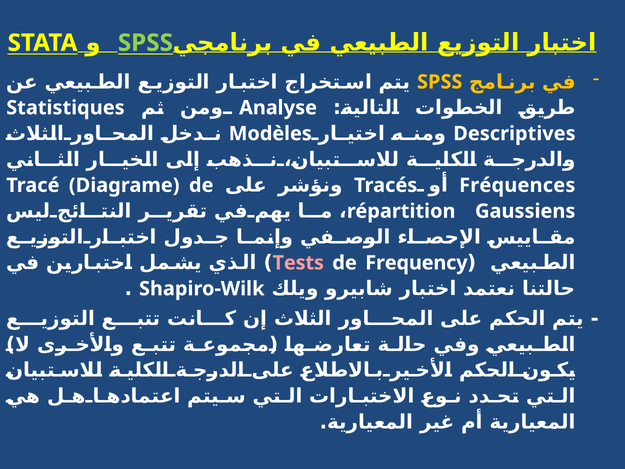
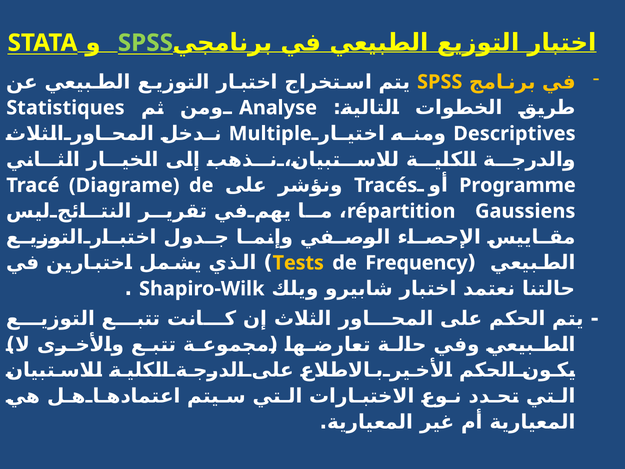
Modèles: Modèles -> Multiple
Fréquences: Fréquences -> Programme
Tests colour: pink -> yellow
